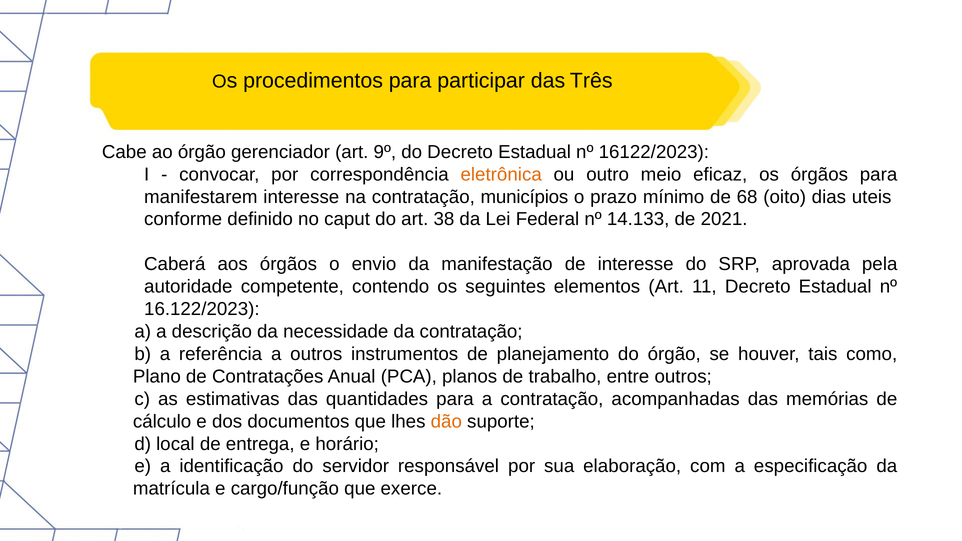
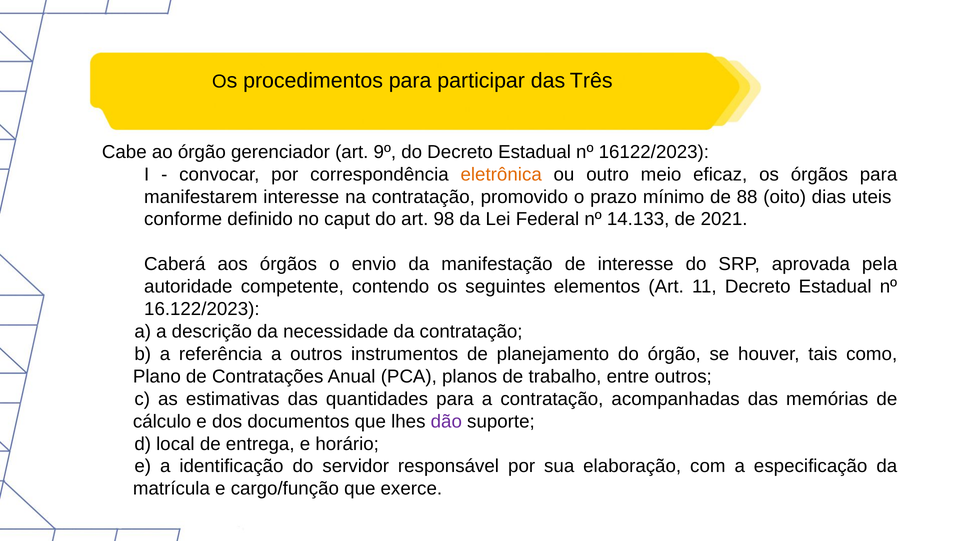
municípios: municípios -> promovido
68: 68 -> 88
38: 38 -> 98
dão colour: orange -> purple
